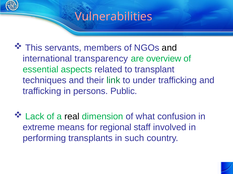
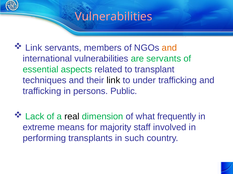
This at (34, 48): This -> Link
and at (169, 48) colour: black -> orange
international transparency: transparency -> vulnerabilities
are overview: overview -> servants
link at (113, 81) colour: green -> black
confusion: confusion -> frequently
regional: regional -> majority
